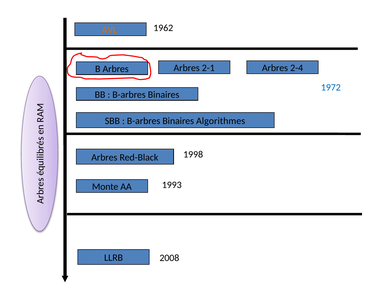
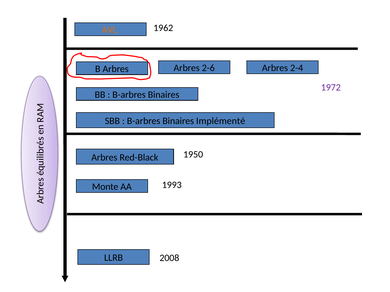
2-1: 2-1 -> 2-6
1972 colour: blue -> purple
Algorithmes: Algorithmes -> Implémenté
1998: 1998 -> 1950
